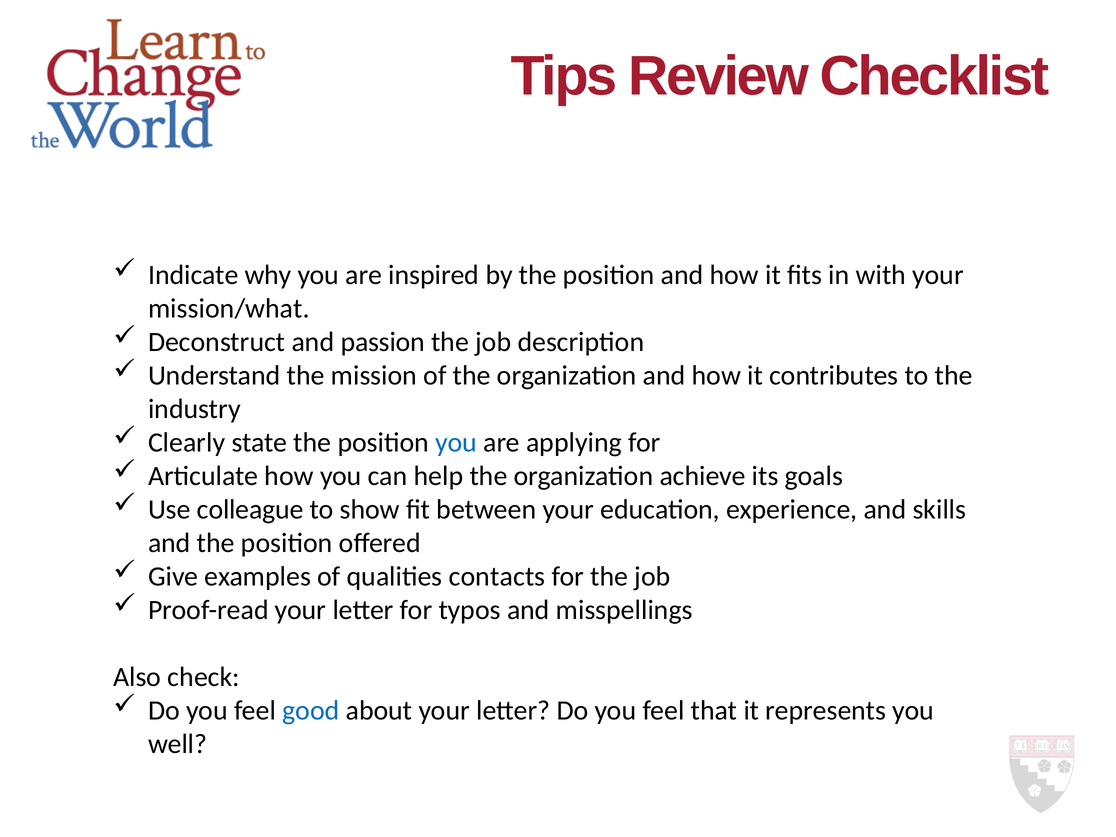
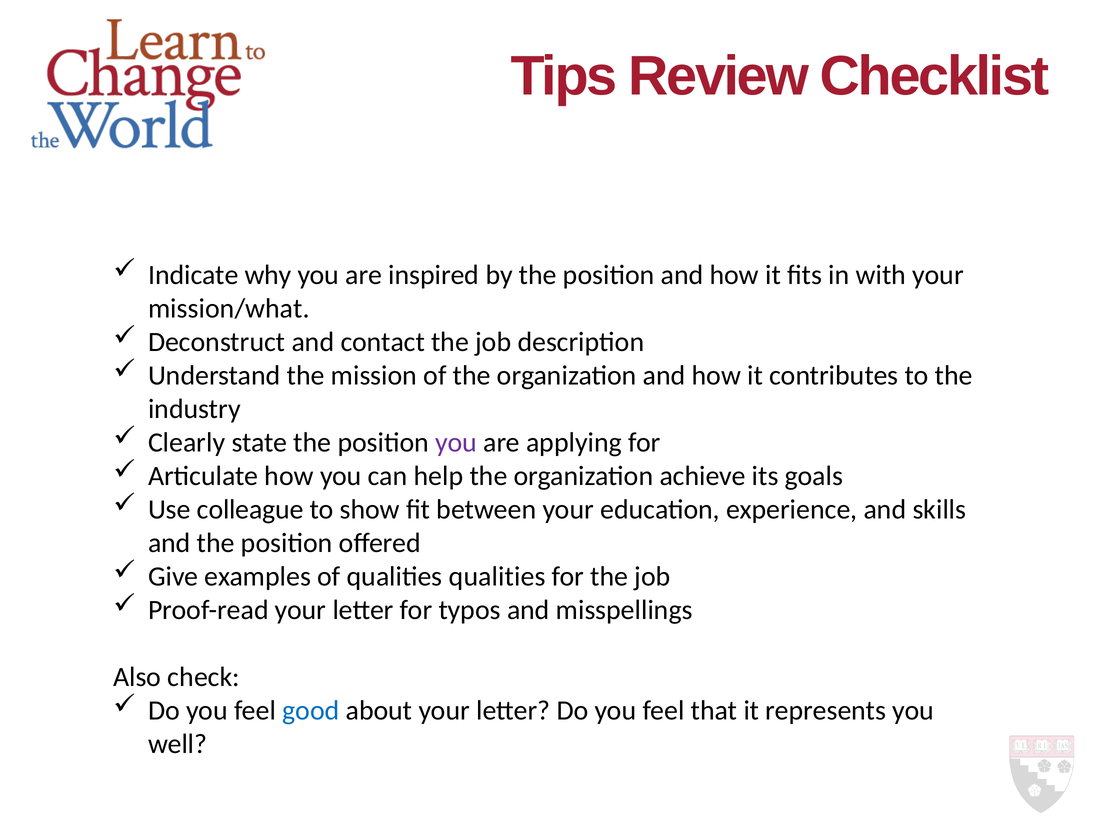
passion: passion -> contact
you at (456, 443) colour: blue -> purple
qualities contacts: contacts -> qualities
